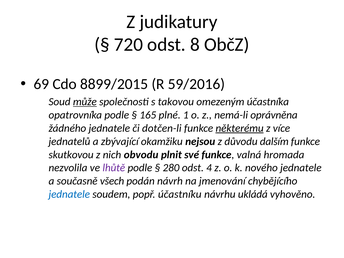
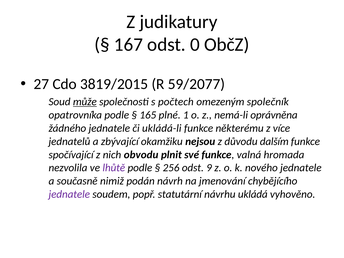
720: 720 -> 167
8: 8 -> 0
69: 69 -> 27
8899/2015: 8899/2015 -> 3819/2015
59/2016: 59/2016 -> 59/2077
takovou: takovou -> počtech
účastníka: účastníka -> společník
dotčen-li: dotčen-li -> ukládá-li
některému underline: present -> none
skutkovou: skutkovou -> spočívající
280: 280 -> 256
4: 4 -> 9
všech: všech -> nimiž
jednatele at (69, 194) colour: blue -> purple
účastníku: účastníku -> statutární
